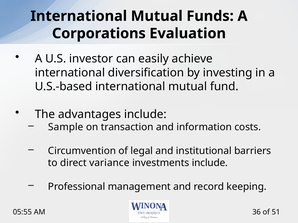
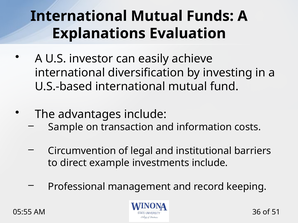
Corporations: Corporations -> Explanations
variance: variance -> example
